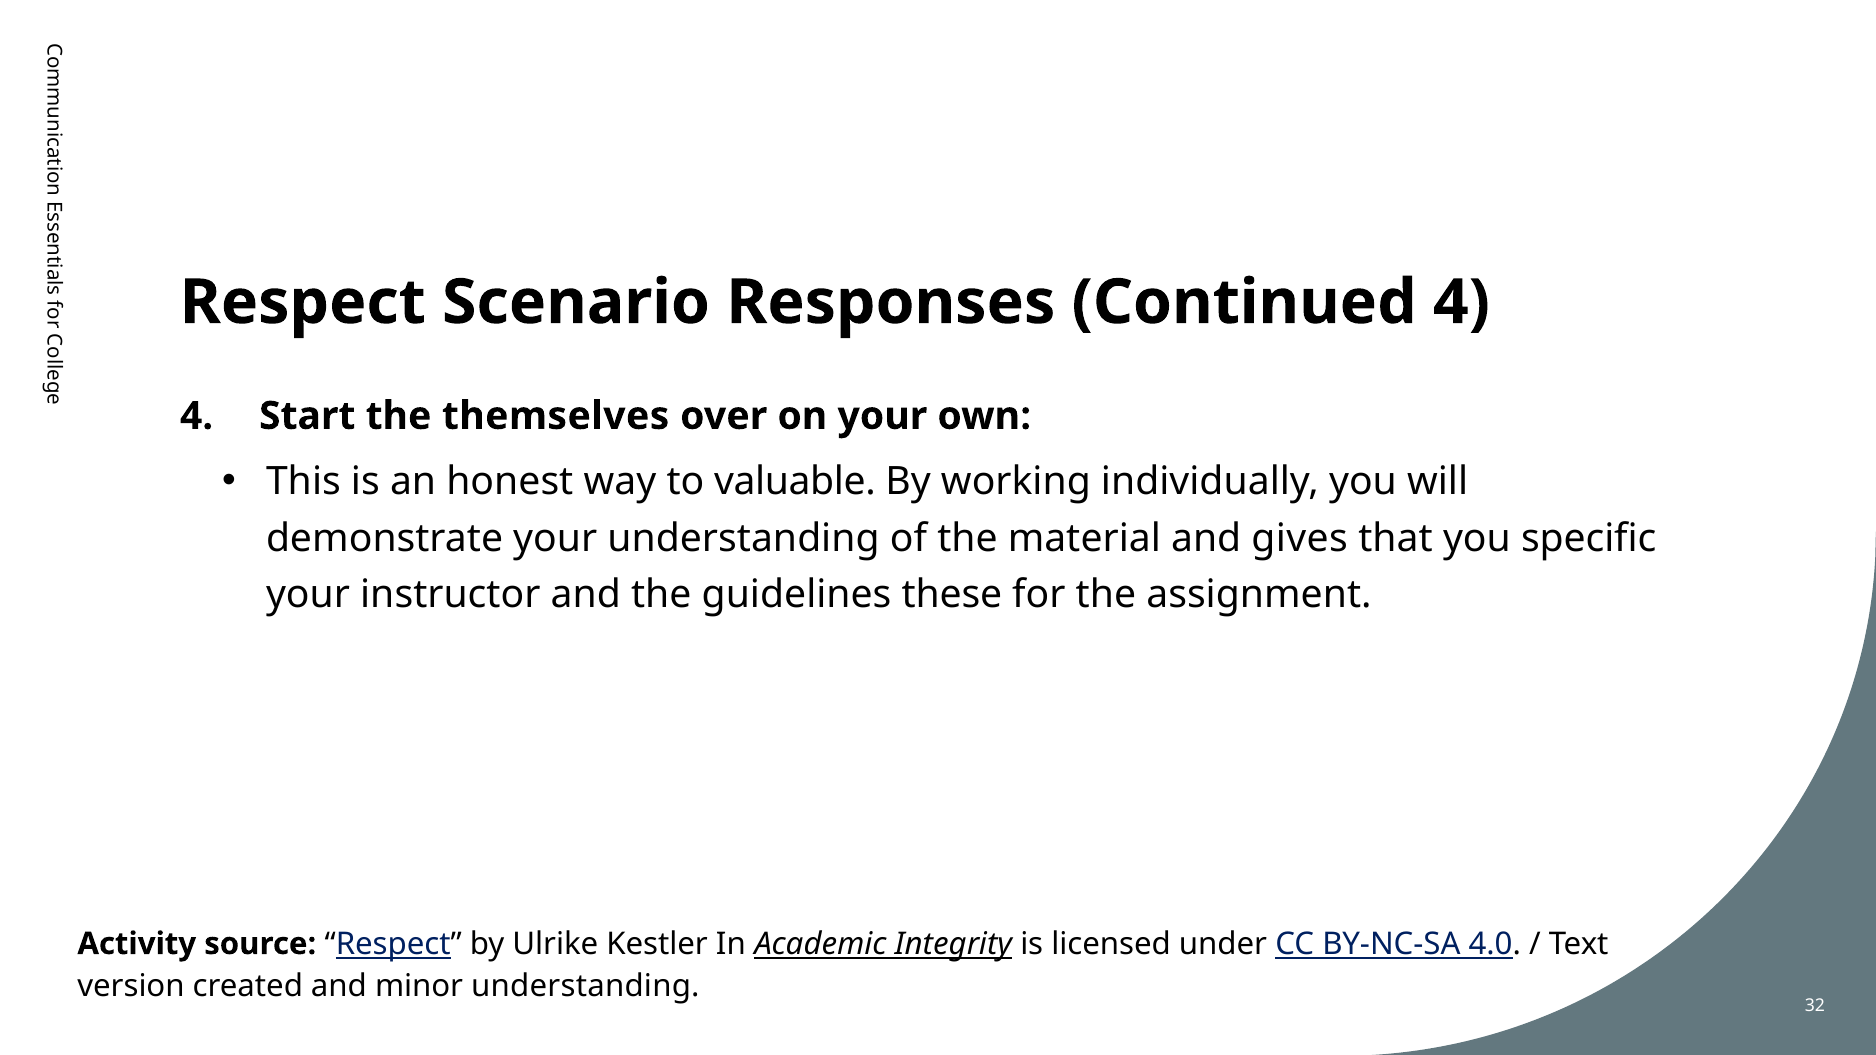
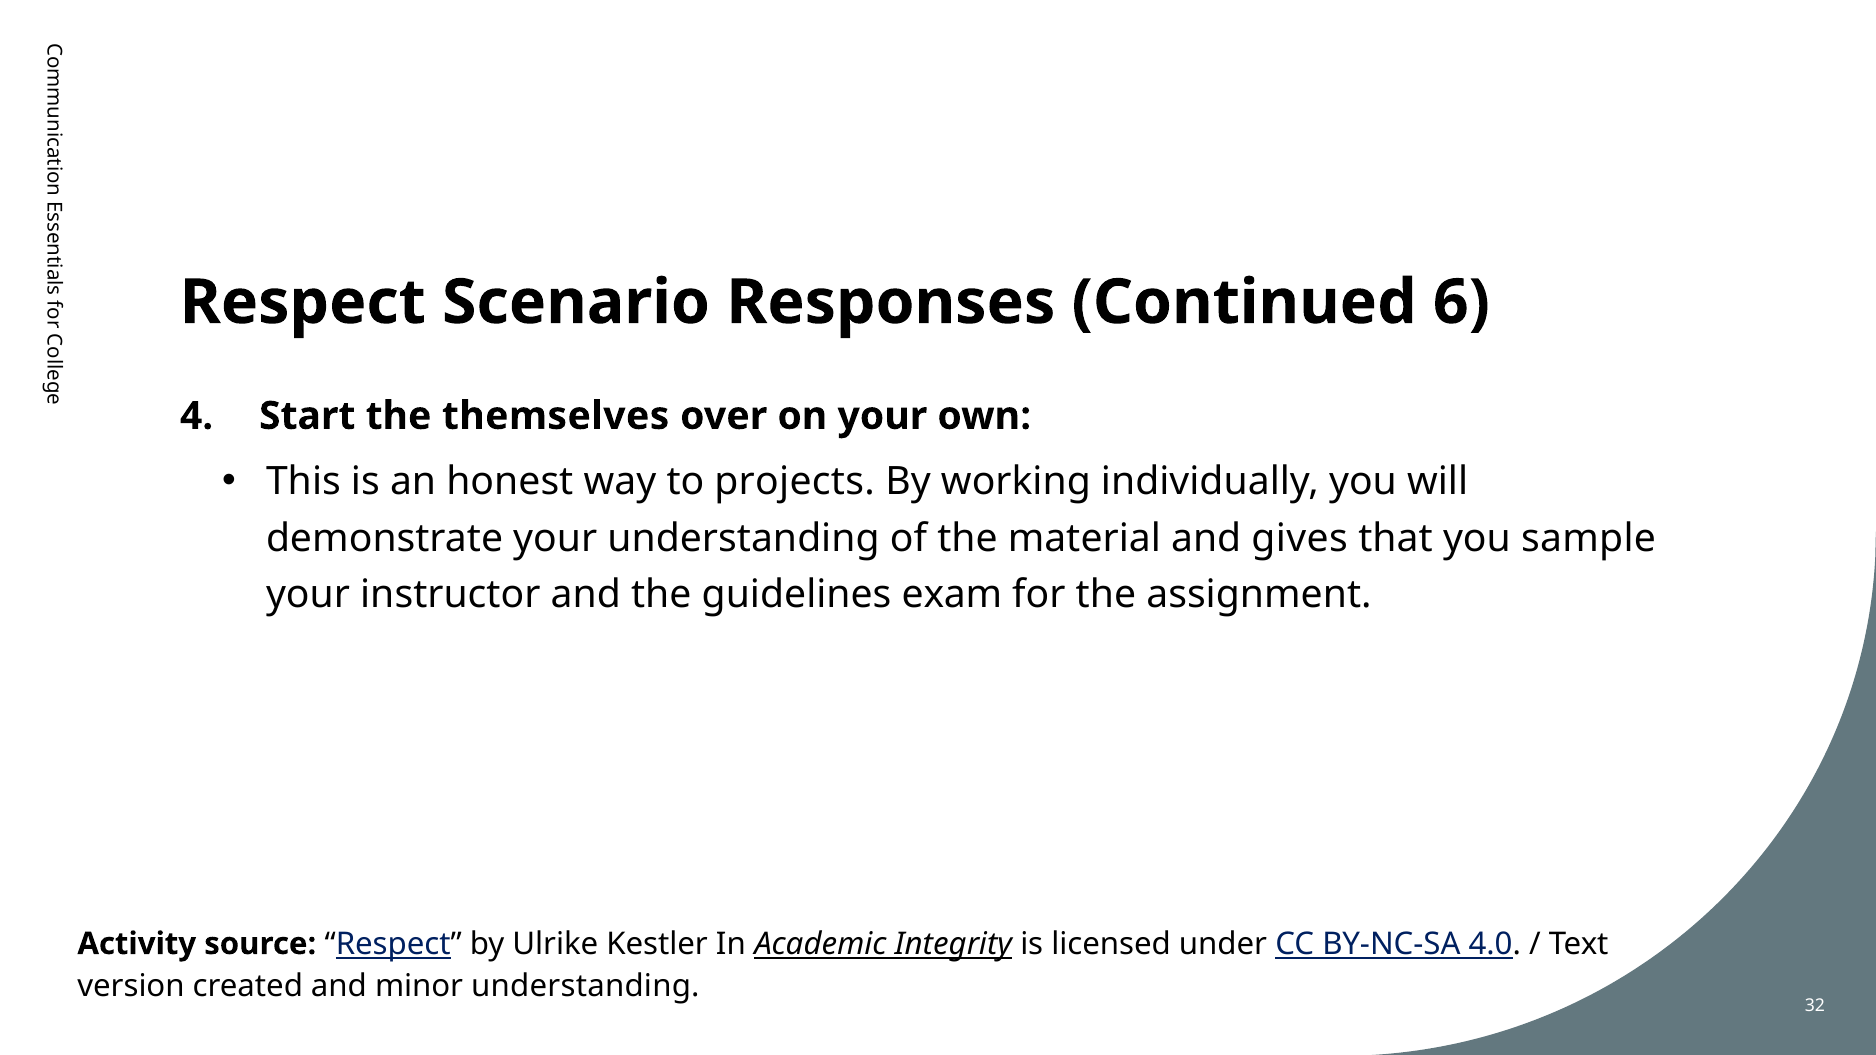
Continued 4: 4 -> 6
valuable: valuable -> projects
specific: specific -> sample
these: these -> exam
